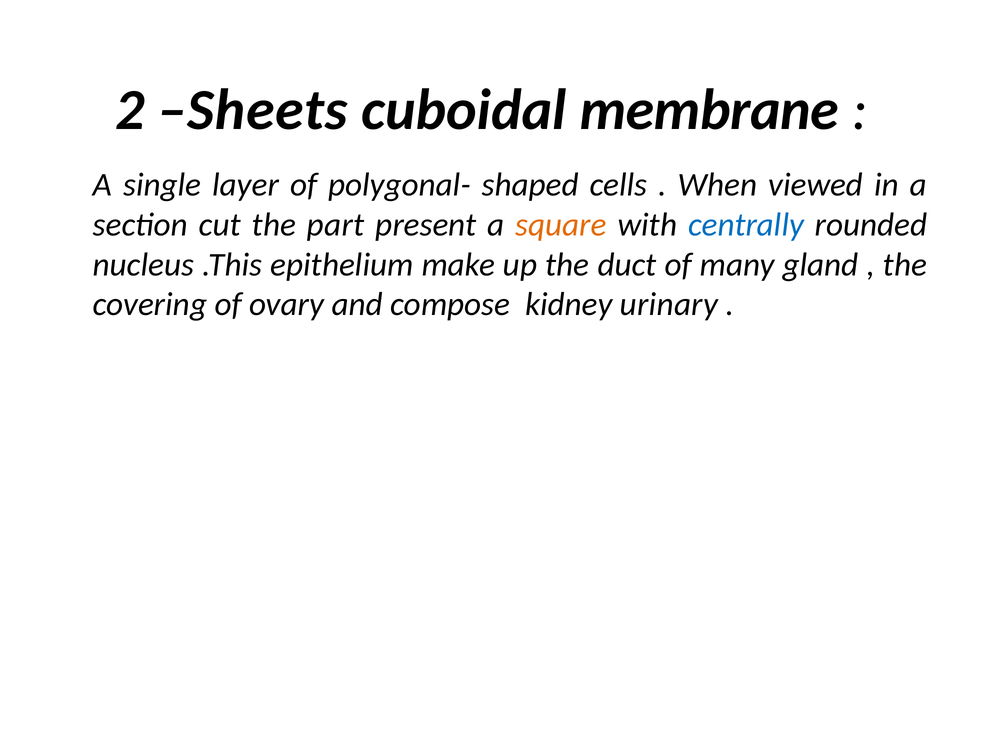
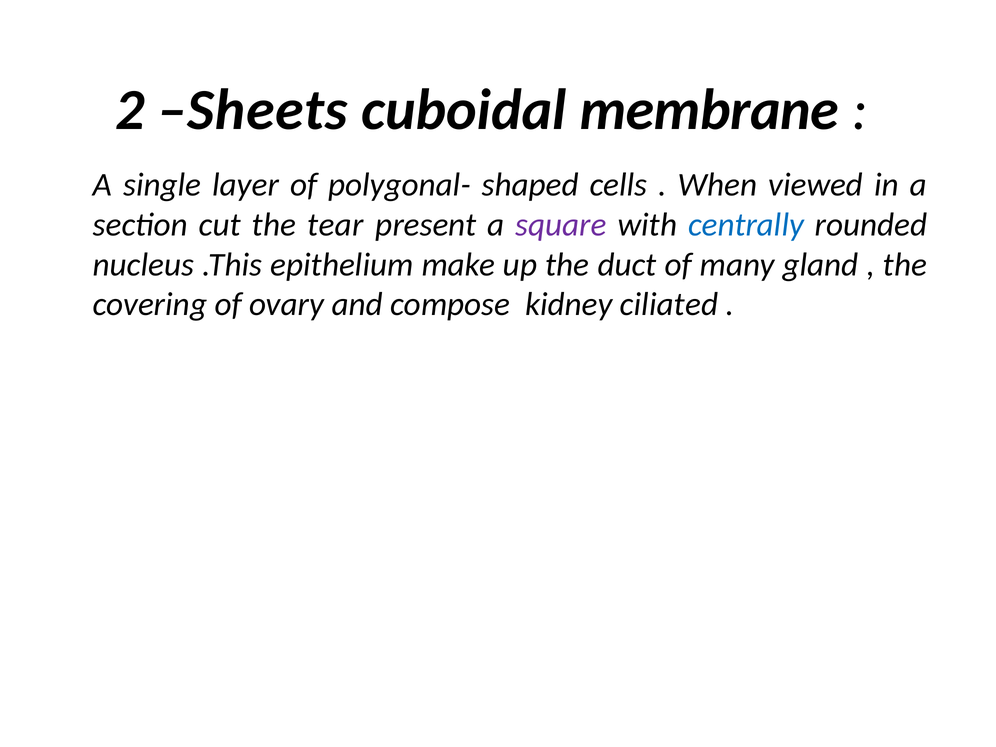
part: part -> tear
square colour: orange -> purple
urinary: urinary -> ciliated
